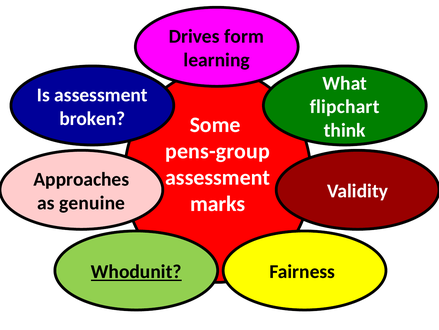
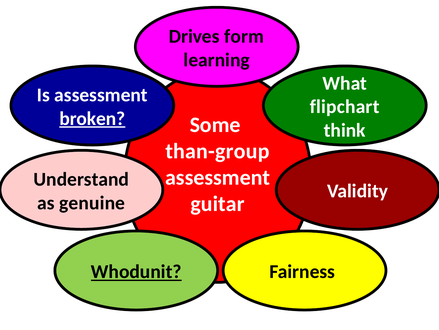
broken underline: none -> present
pens-group: pens-group -> than-group
Approaches: Approaches -> Understand
marks: marks -> guitar
